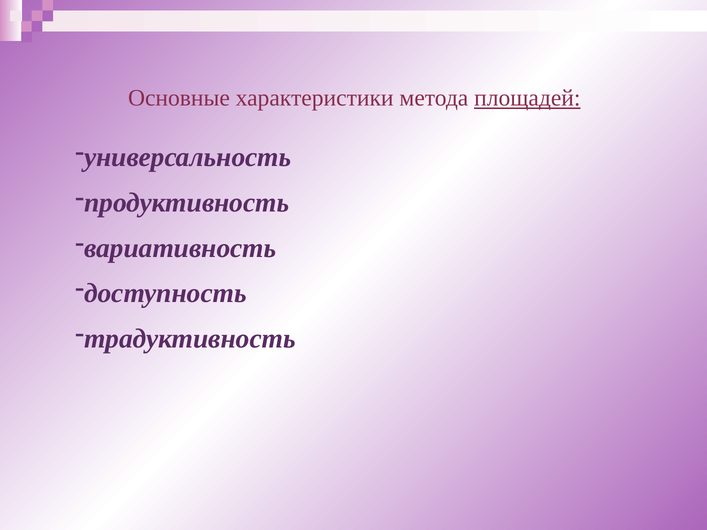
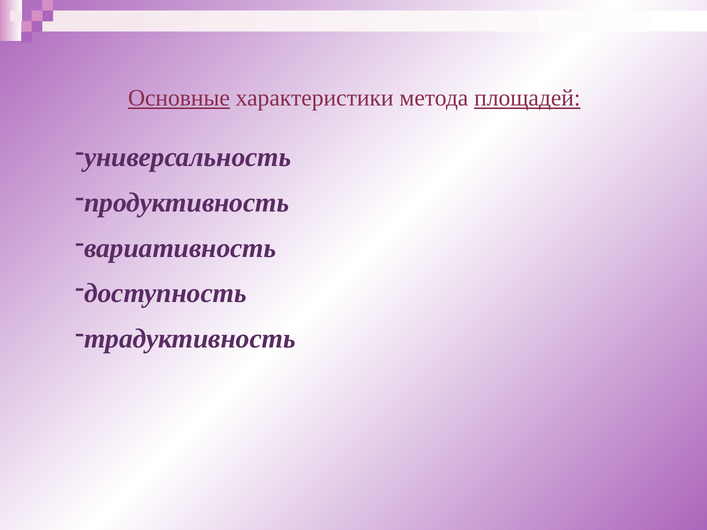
Основные underline: none -> present
